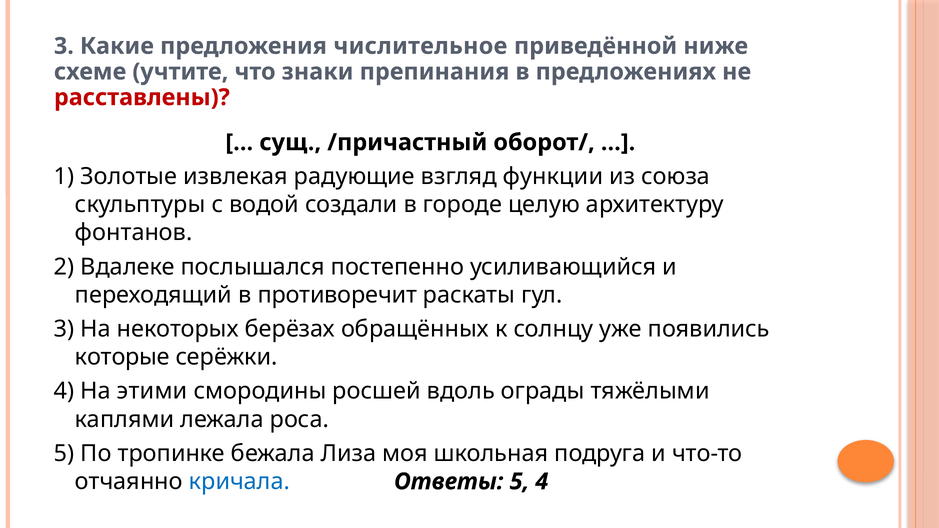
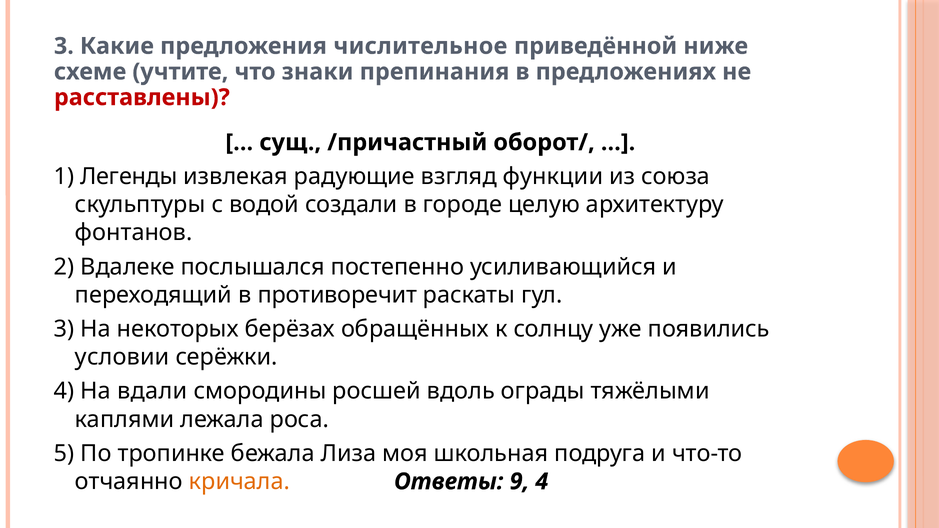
Золотые: Золотые -> Легенды
которые: которые -> условии
этими: этими -> вдали
кричала colour: blue -> orange
Ответы 5: 5 -> 9
